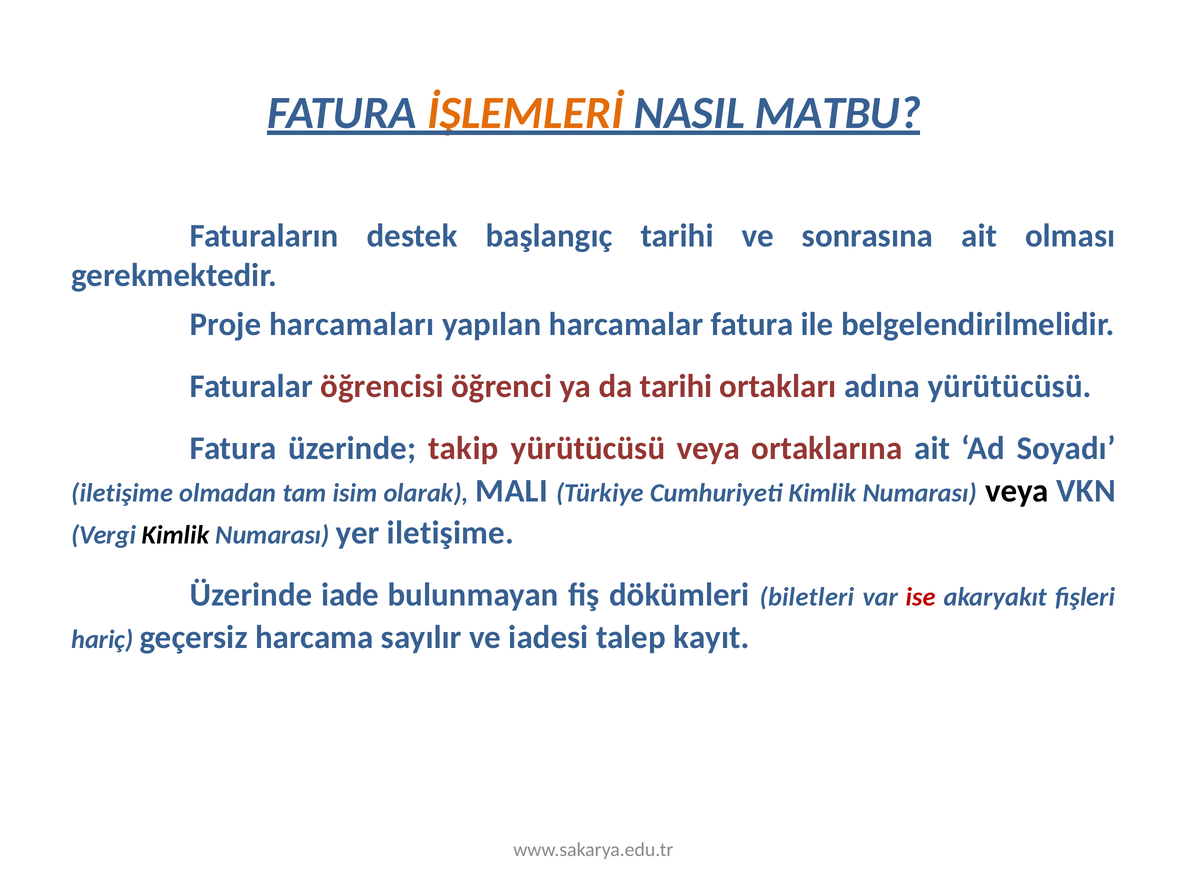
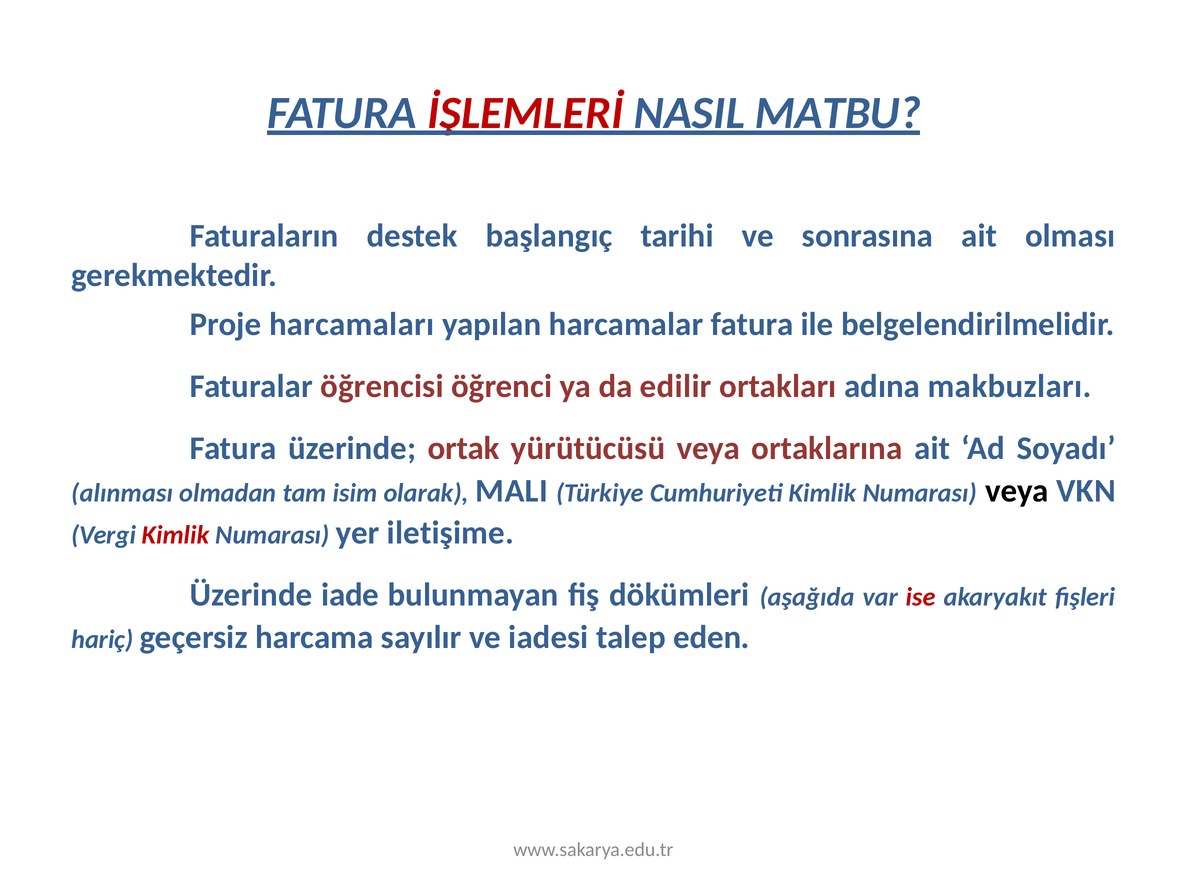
İŞLEMLERİ colour: orange -> red
da tarihi: tarihi -> edilir
adına yürütücüsü: yürütücüsü -> makbuzları
takip: takip -> ortak
iletişime at (122, 493): iletişime -> alınması
Kimlik at (176, 535) colour: black -> red
biletleri: biletleri -> aşağıda
kayıt: kayıt -> eden
